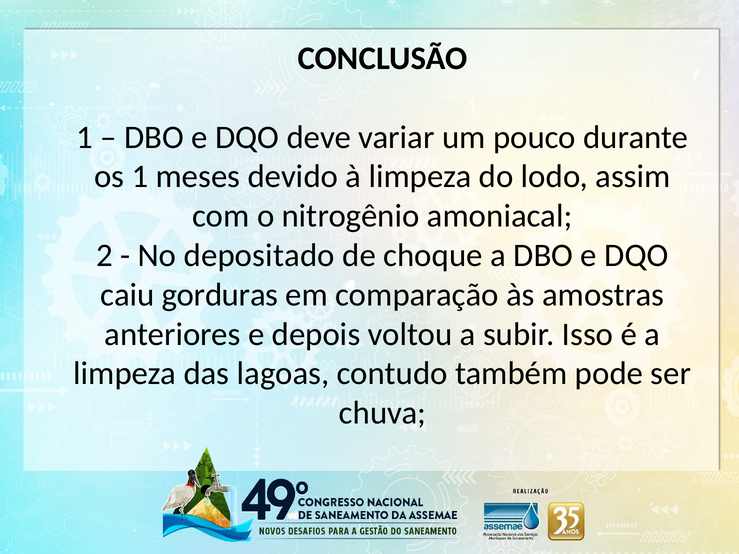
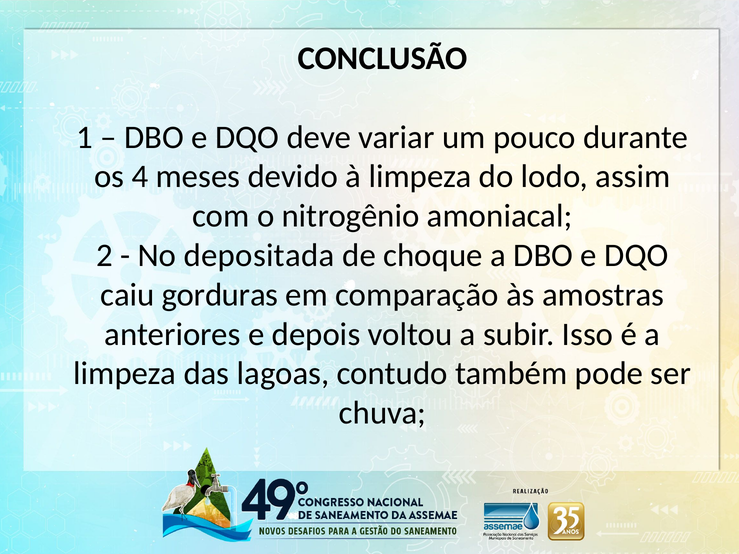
os 1: 1 -> 4
depositado: depositado -> depositada
